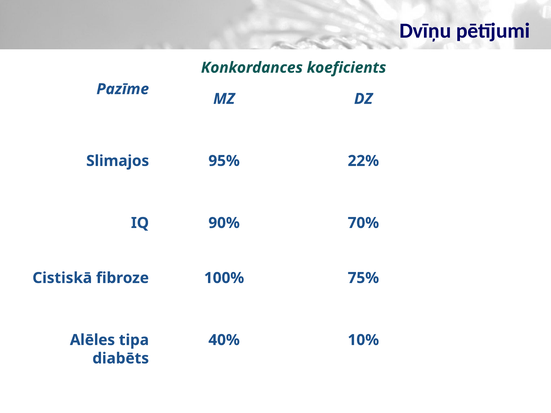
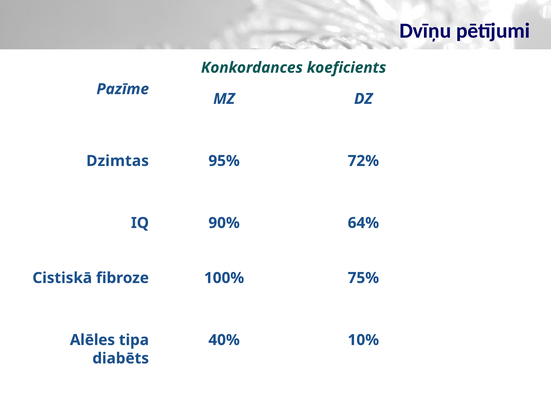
Slimajos: Slimajos -> Dzimtas
22%: 22% -> 72%
70%: 70% -> 64%
